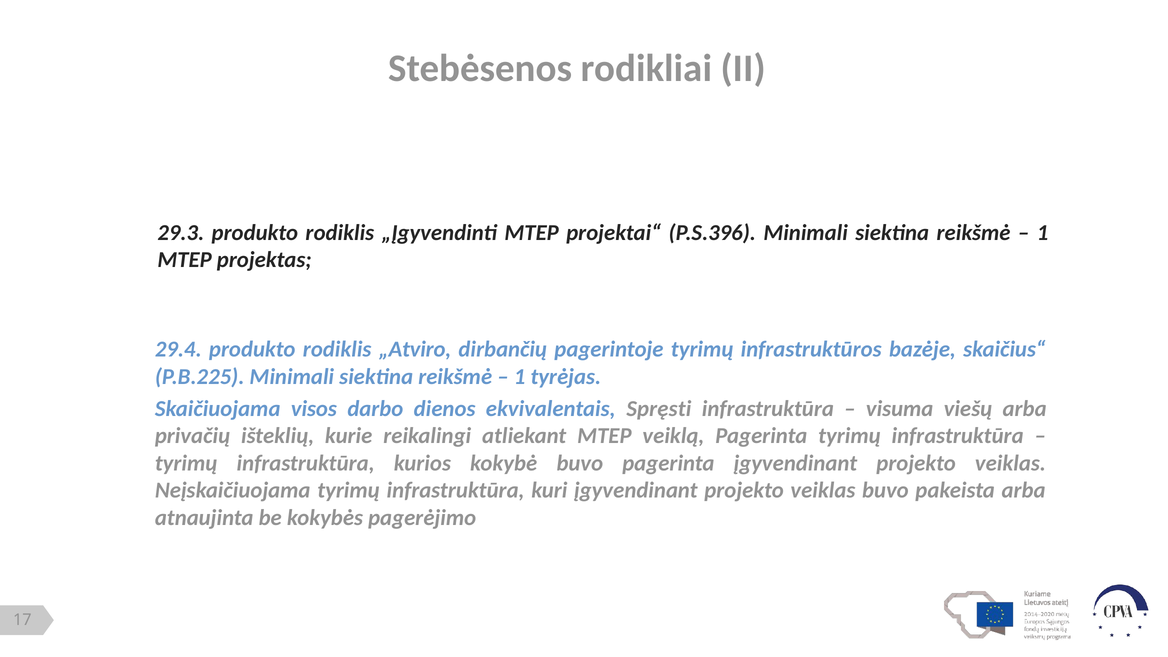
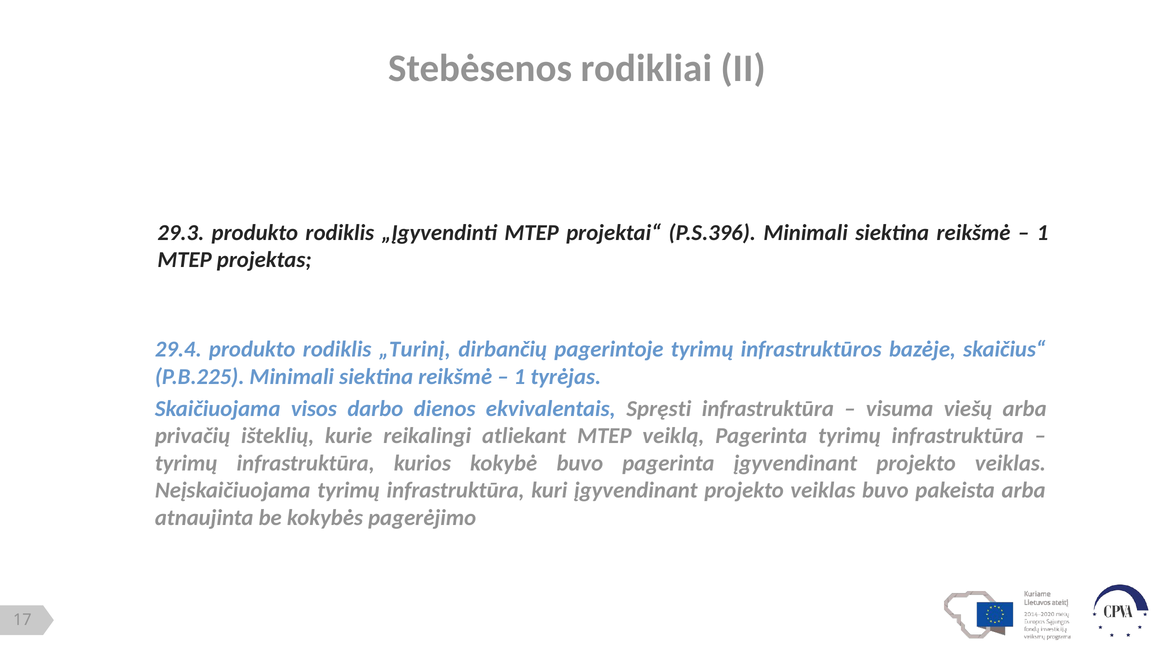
„Atviro: „Atviro -> „Turinį
